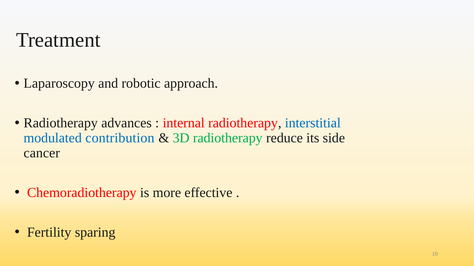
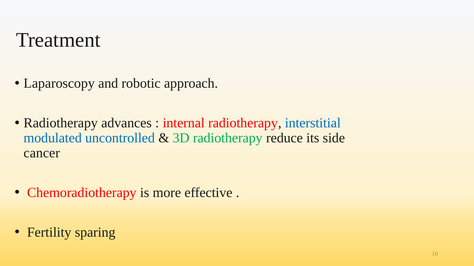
contribution: contribution -> uncontrolled
